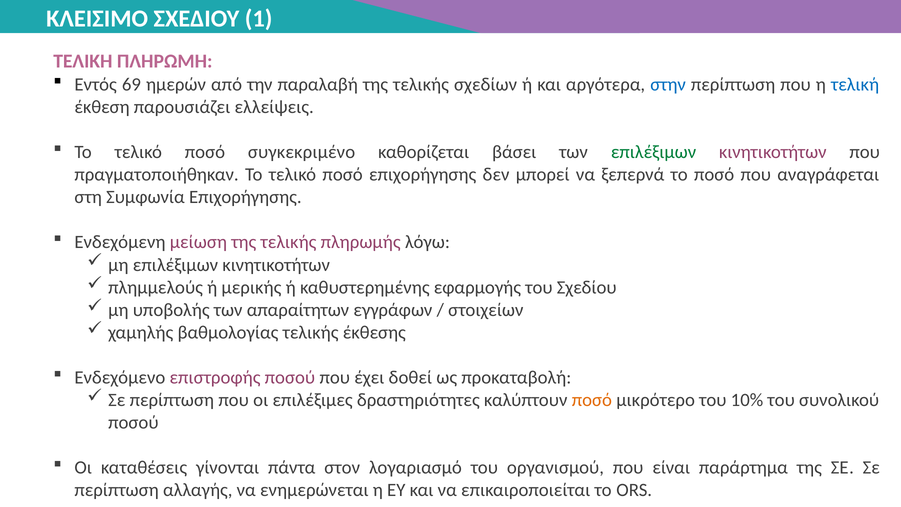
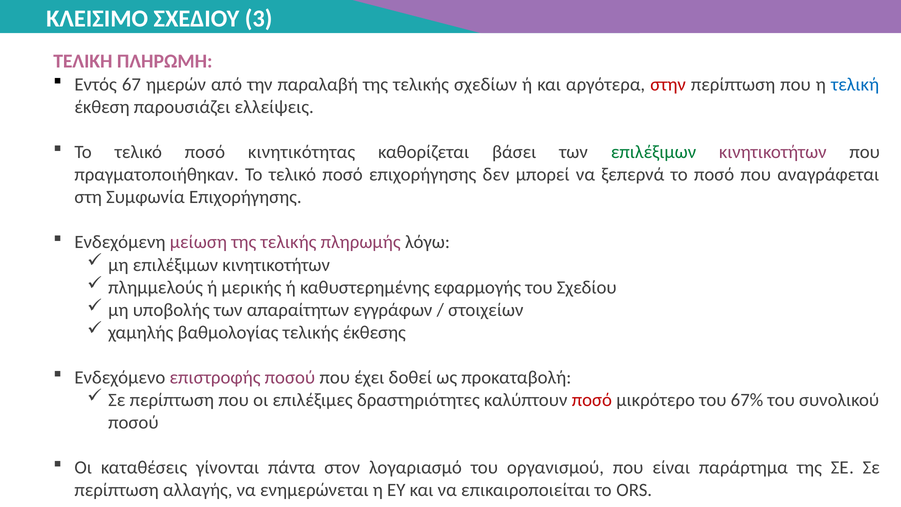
1: 1 -> 3
69: 69 -> 67
στην colour: blue -> red
συγκεκριμένο: συγκεκριμένο -> κινητικότητας
ποσό at (592, 400) colour: orange -> red
10%: 10% -> 67%
